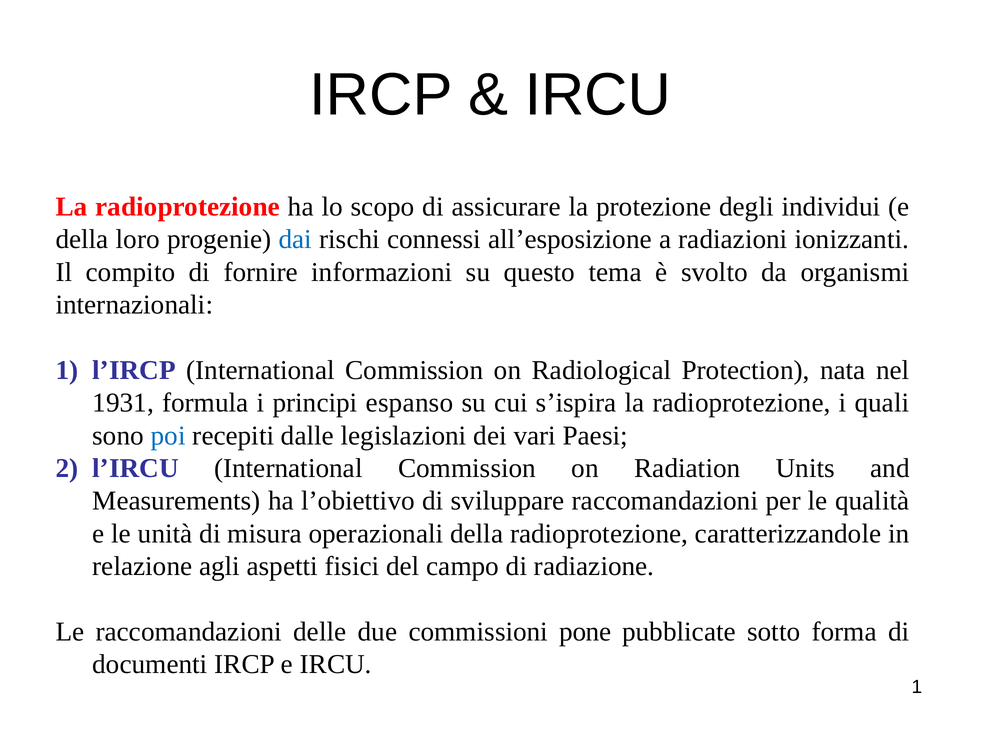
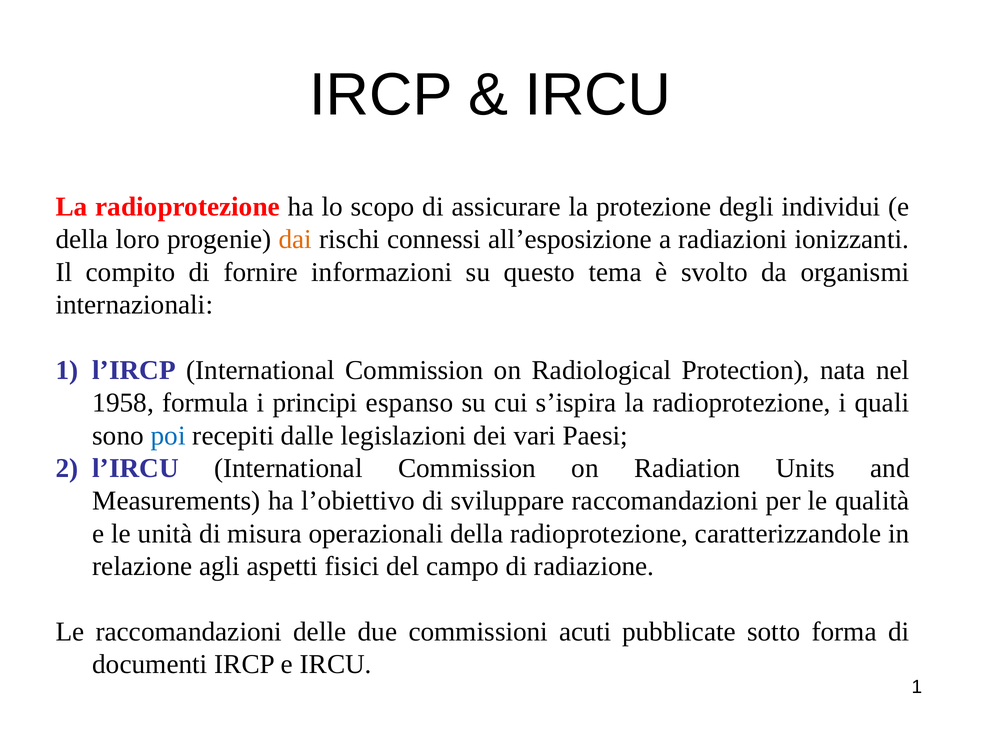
dai colour: blue -> orange
1931: 1931 -> 1958
pone: pone -> acuti
